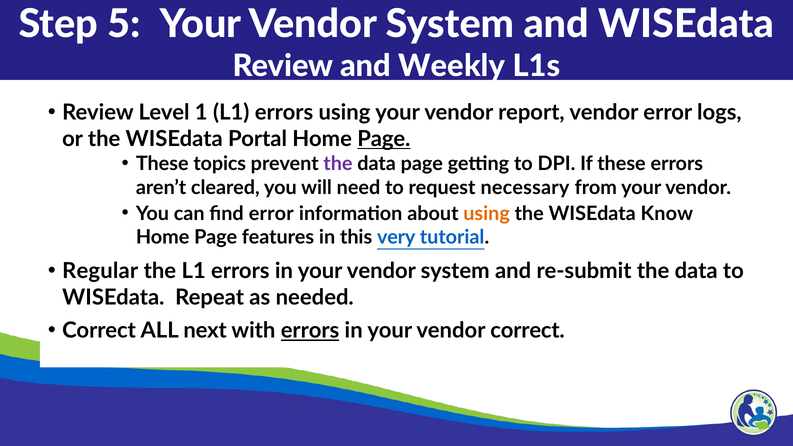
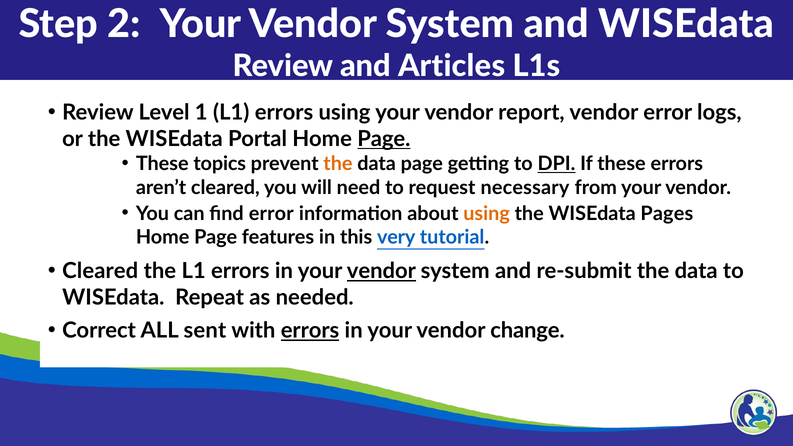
5: 5 -> 2
Weekly: Weekly -> Articles
the at (338, 164) colour: purple -> orange
DPI underline: none -> present
Know: Know -> Pages
Regular at (100, 271): Regular -> Cleared
vendor at (381, 271) underline: none -> present
next: next -> sent
vendor correct: correct -> change
